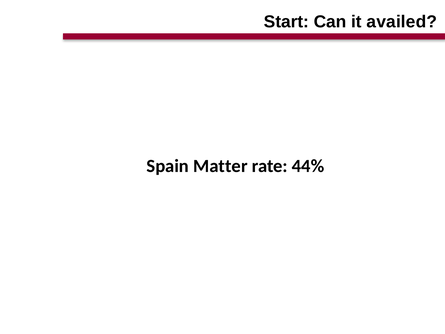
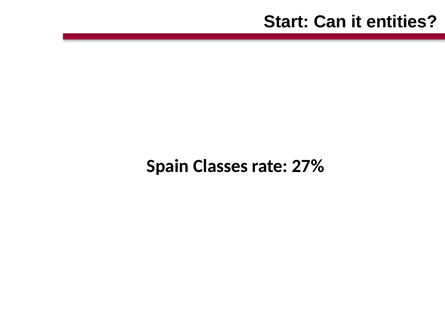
availed: availed -> entities
Matter: Matter -> Classes
44%: 44% -> 27%
